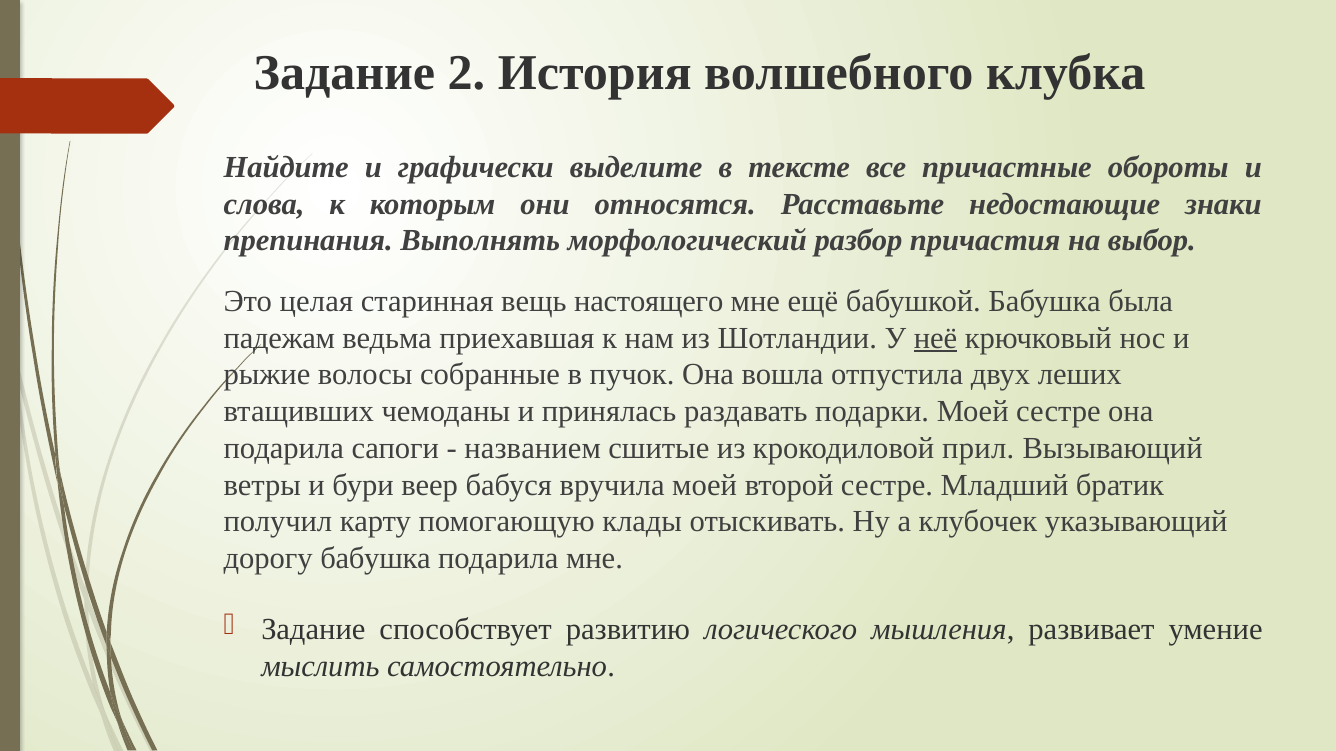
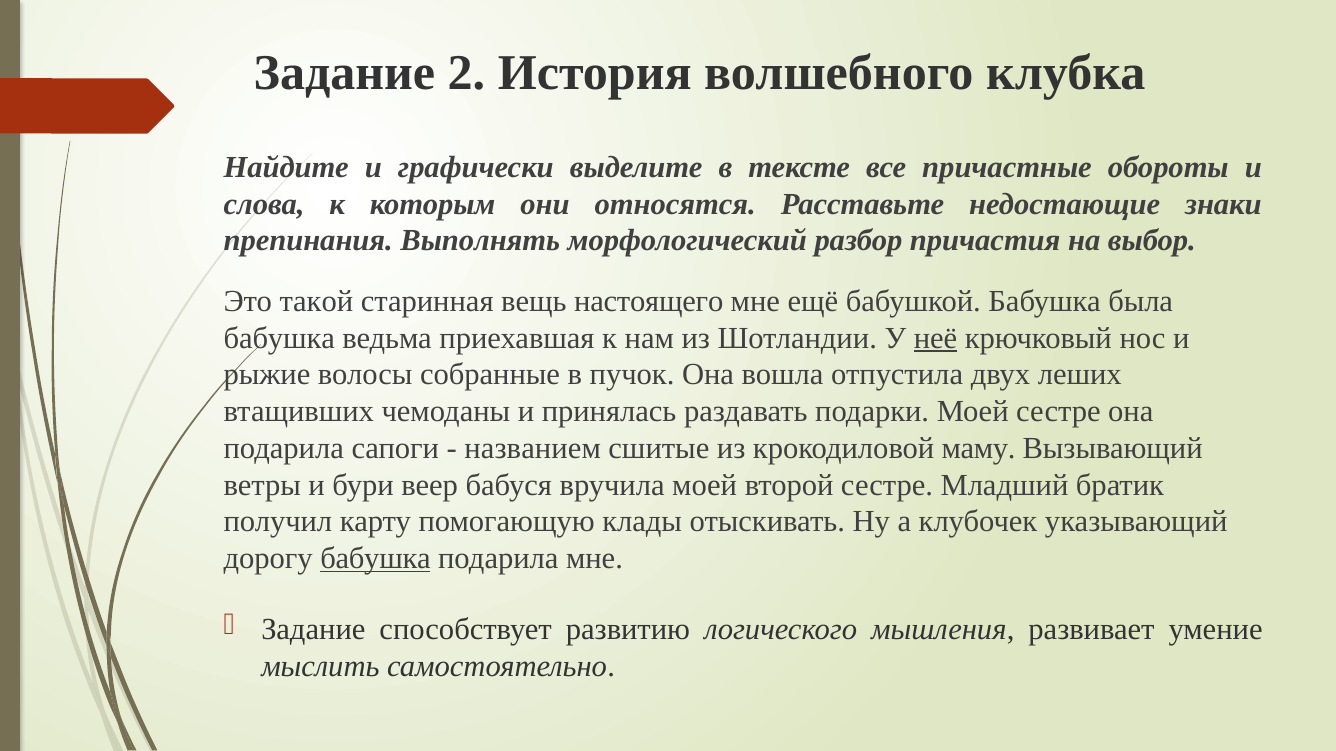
целая: целая -> такой
падежам at (279, 338): падежам -> бабушка
прил: прил -> маму
бабушка at (376, 559) underline: none -> present
